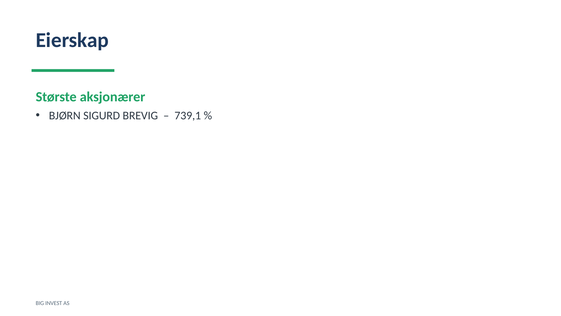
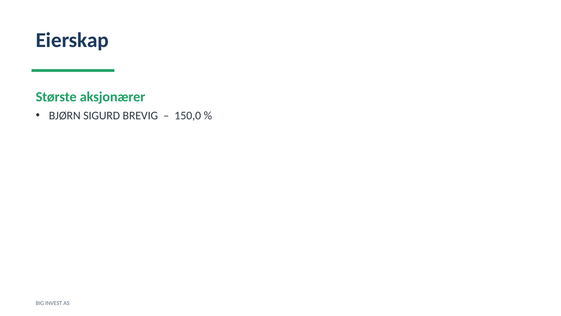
739,1: 739,1 -> 150,0
